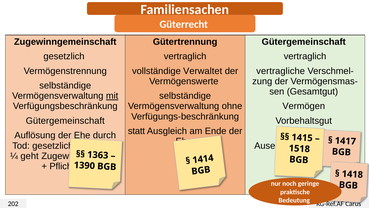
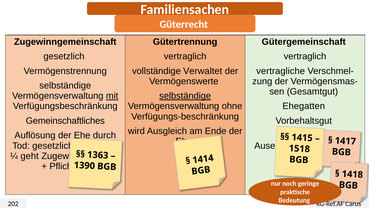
selbständige at (185, 96) underline: none -> present
Vermögen: Vermögen -> Ehegatten
Gütergemeinschaft at (65, 121): Gütergemeinschaft -> Gemeinschaftliches
statt: statt -> wird
